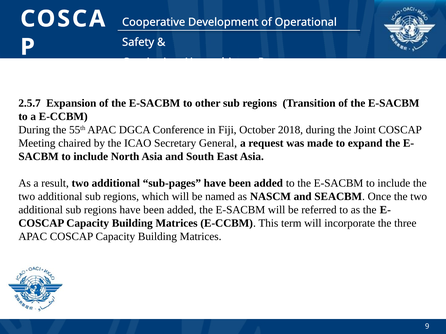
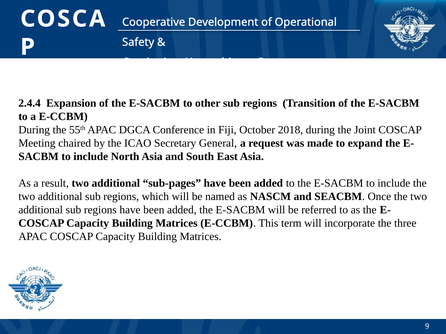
2.5.7: 2.5.7 -> 2.4.4
